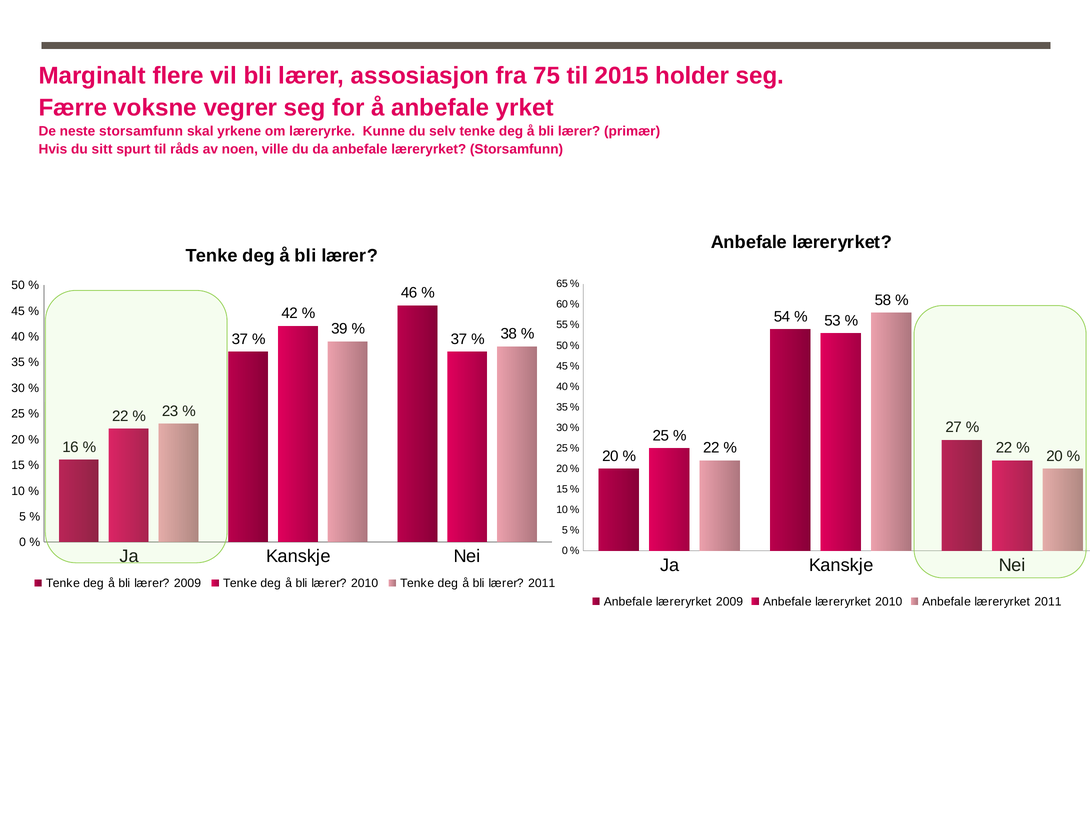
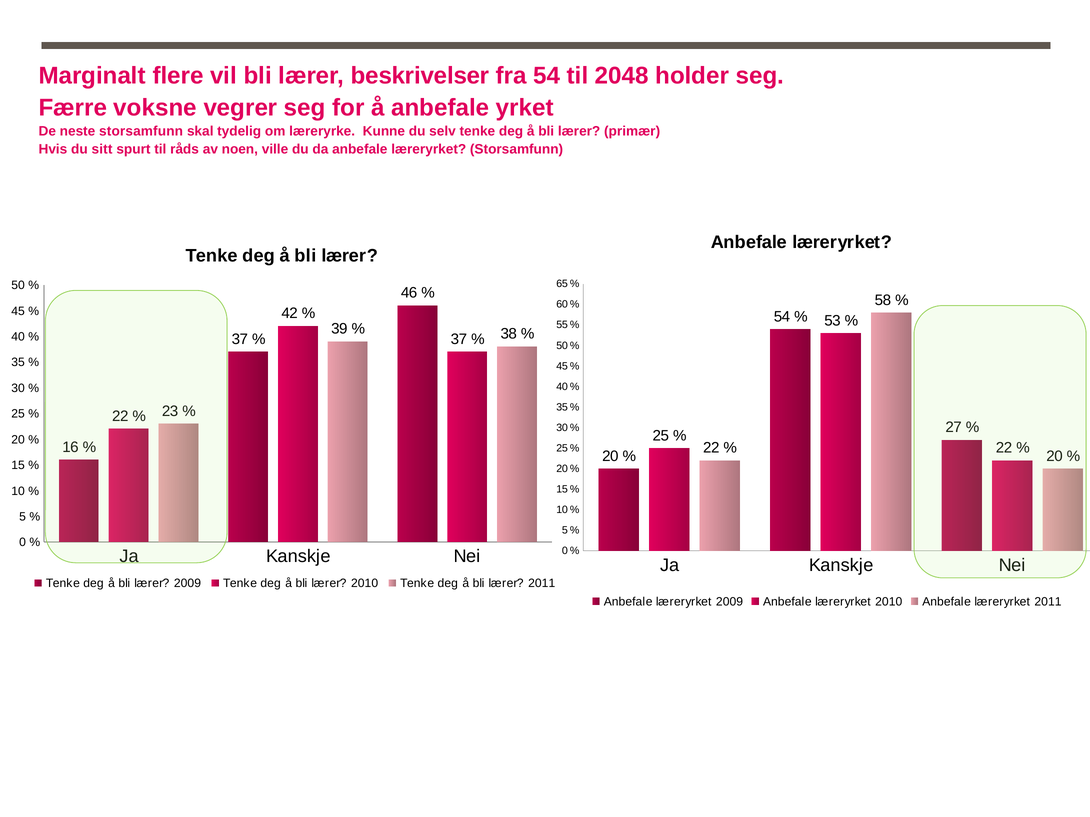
assosiasjon: assosiasjon -> beskrivelser
fra 75: 75 -> 54
2015: 2015 -> 2048
yrkene: yrkene -> tydelig
